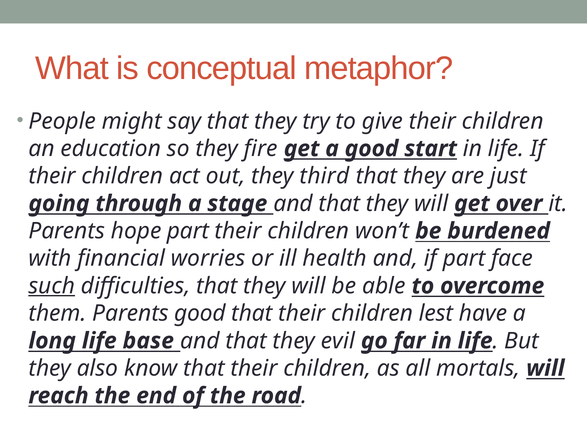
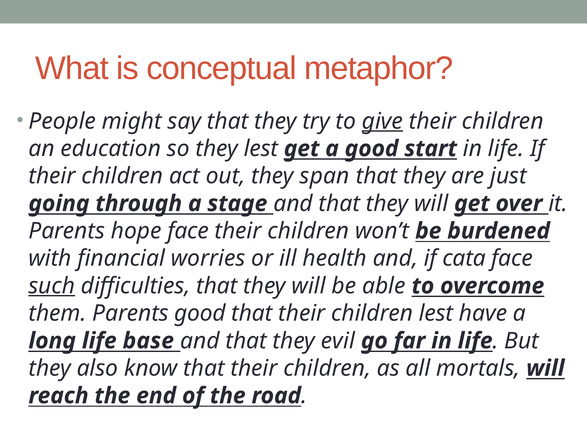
give underline: none -> present
they fire: fire -> lest
third: third -> span
hope part: part -> face
if part: part -> cata
